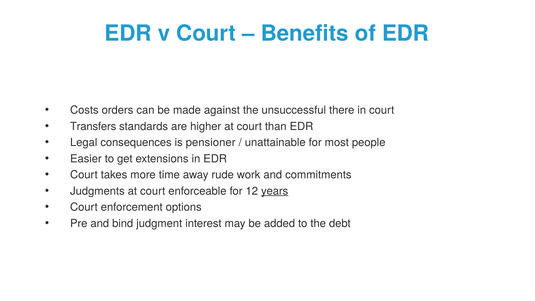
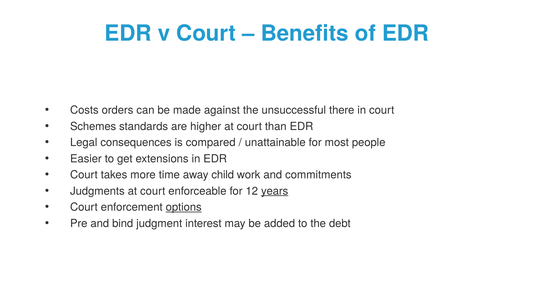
Transfers: Transfers -> Schemes
pensioner: pensioner -> compared
rude: rude -> child
options underline: none -> present
